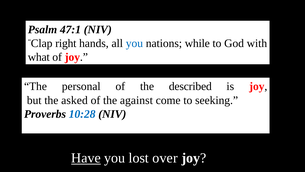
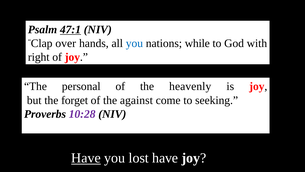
47:1 underline: none -> present
right: right -> over
what: what -> right
described: described -> heavenly
asked: asked -> forget
10:28 colour: blue -> purple
lost over: over -> have
